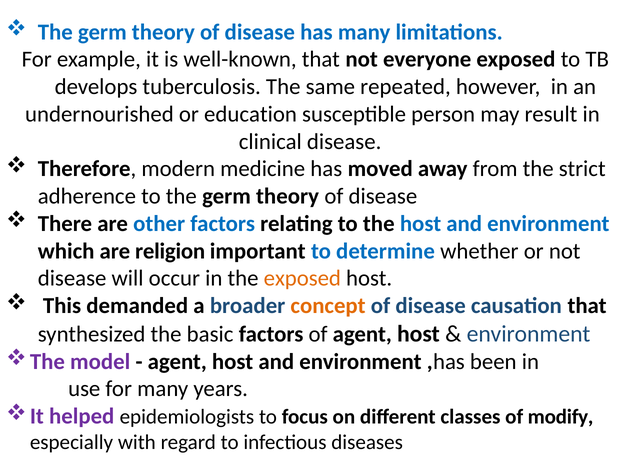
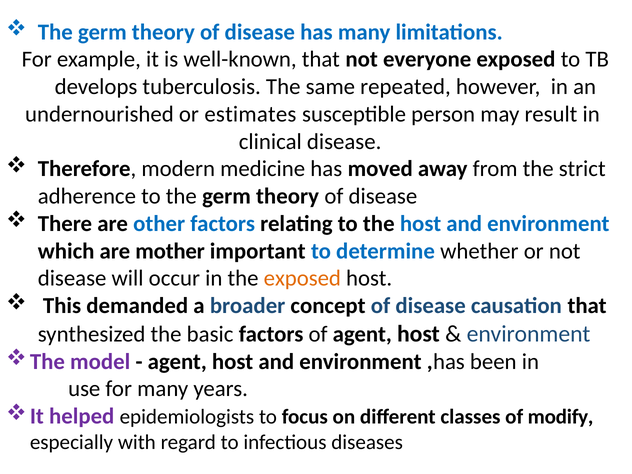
education: education -> estimates
religion: religion -> mother
concept colour: orange -> black
